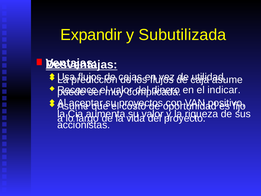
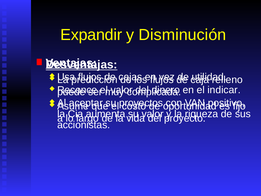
Subutilizada: Subutilizada -> Disminución
asume at (227, 80): asume -> relleno
